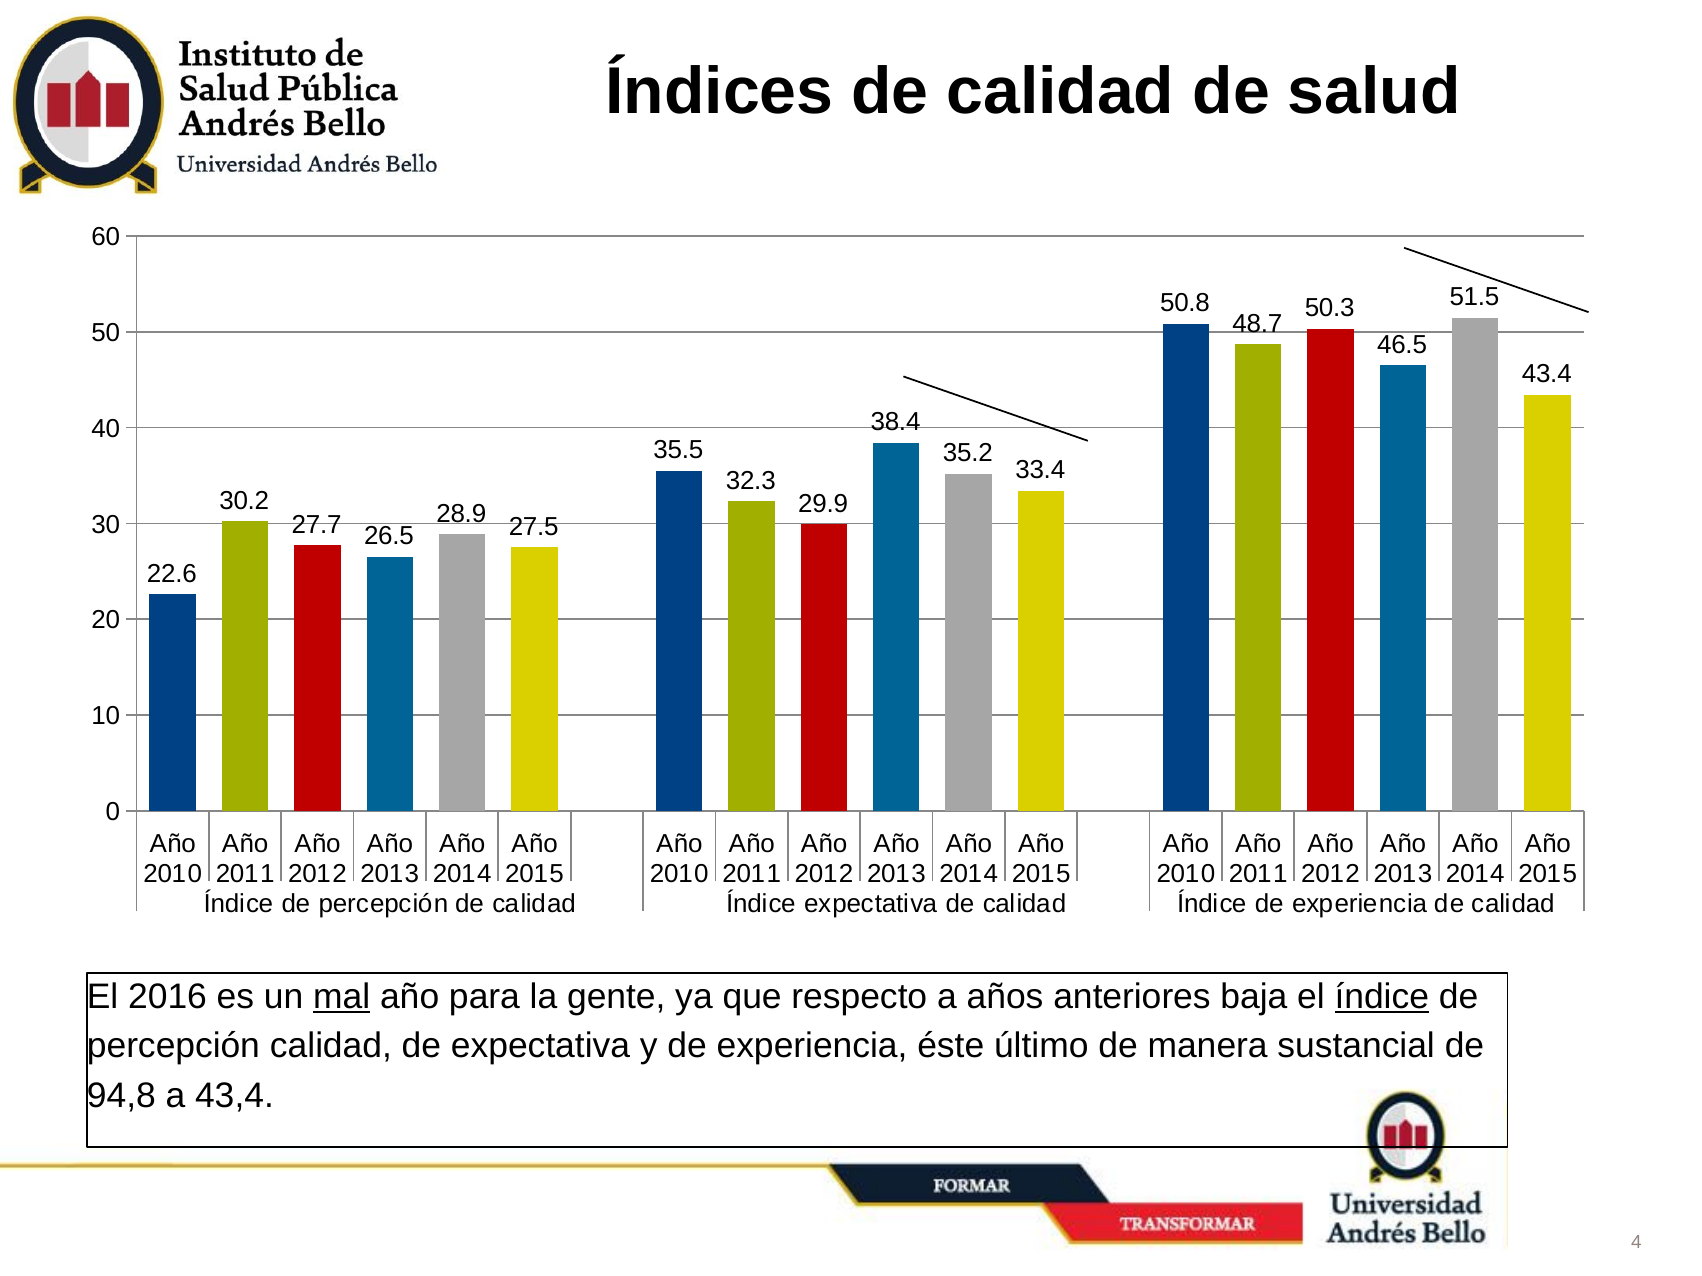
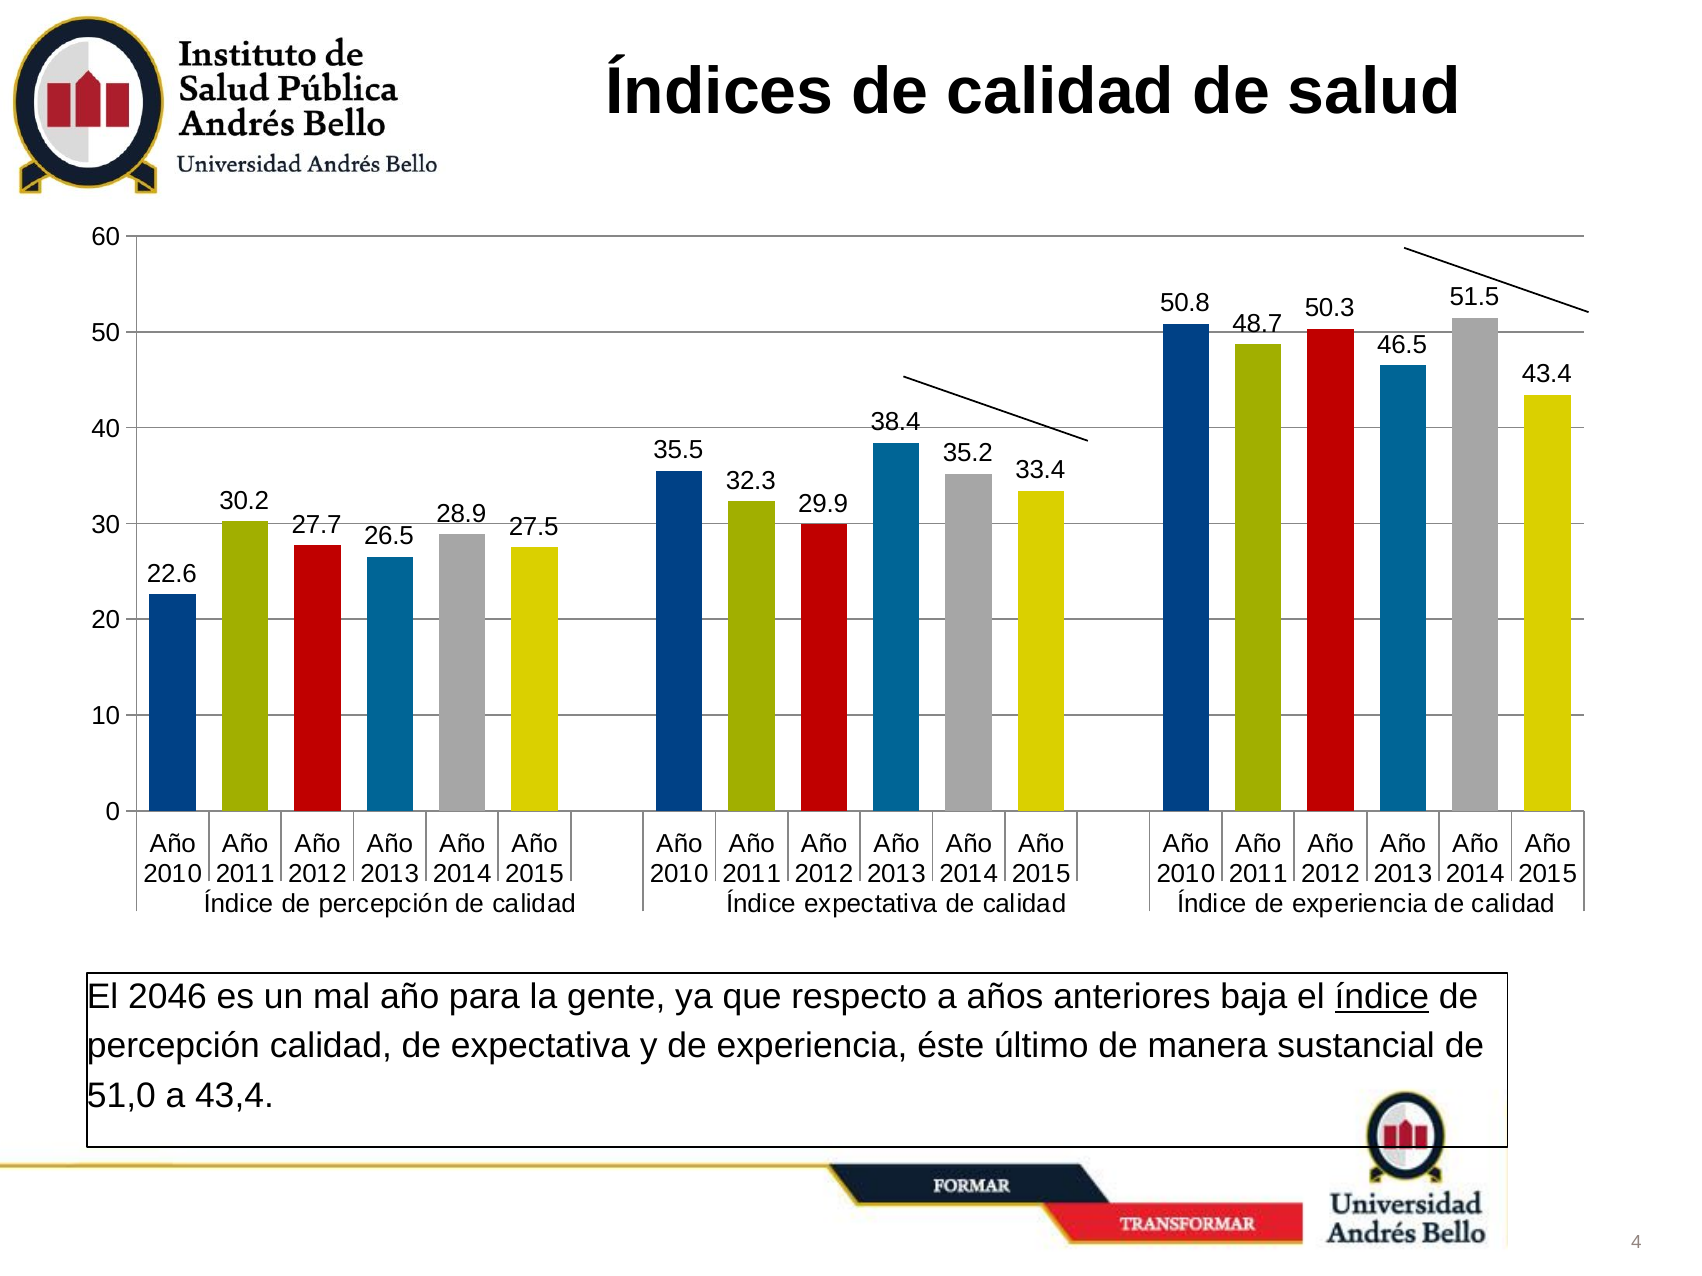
2016: 2016 -> 2046
mal underline: present -> none
94,8: 94,8 -> 51,0
